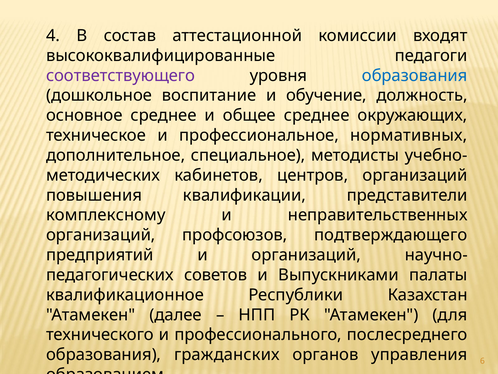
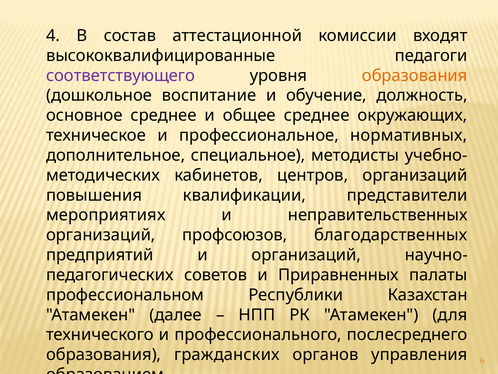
образования at (415, 75) colour: blue -> orange
комплексному: комплексному -> мероприятиях
подтверждающего: подтверждающего -> благодарственных
Выпускниками: Выпускниками -> Приравненных
квалификационное: квалификационное -> профессиональном
